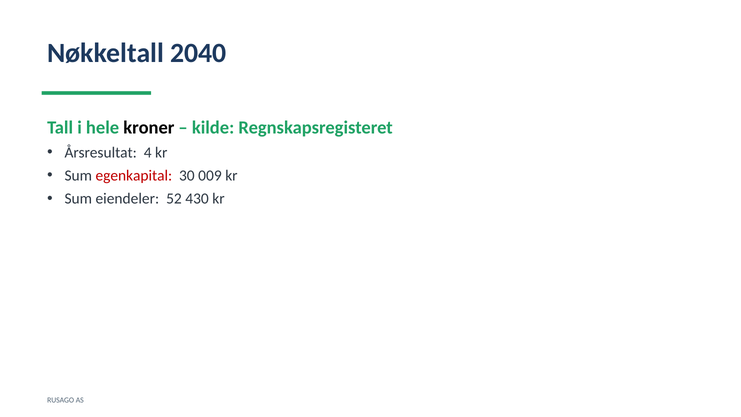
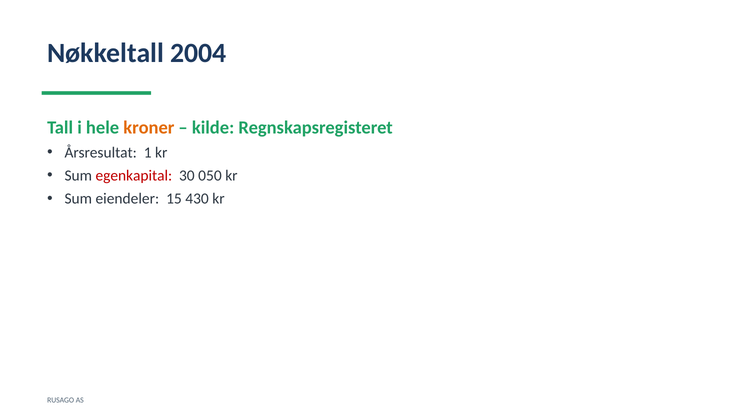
2040: 2040 -> 2004
kroner colour: black -> orange
4: 4 -> 1
009: 009 -> 050
52: 52 -> 15
